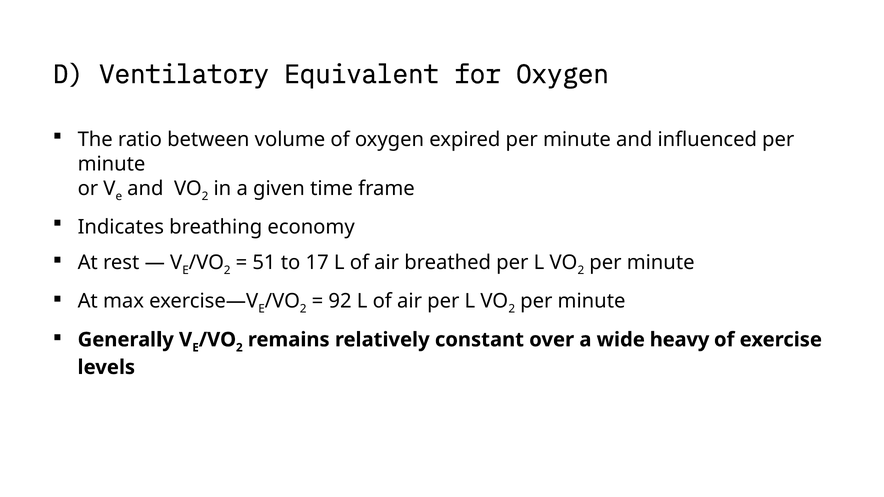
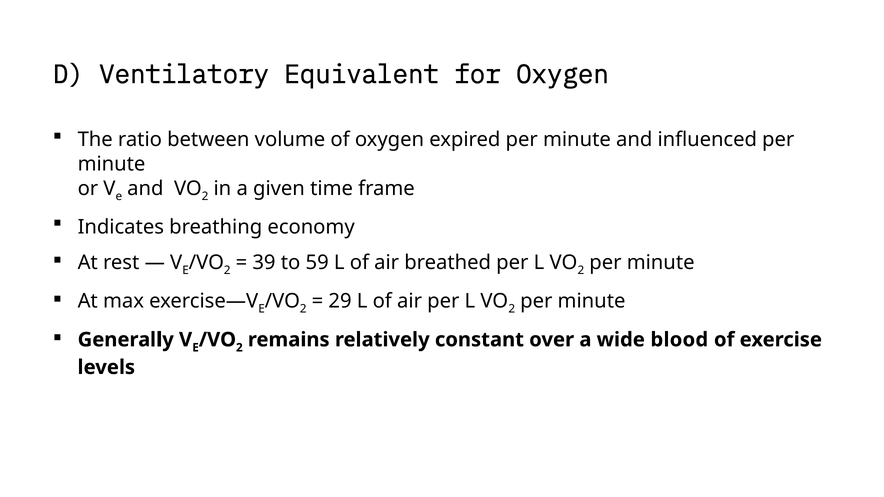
51: 51 -> 39
17: 17 -> 59
92: 92 -> 29
heavy: heavy -> blood
